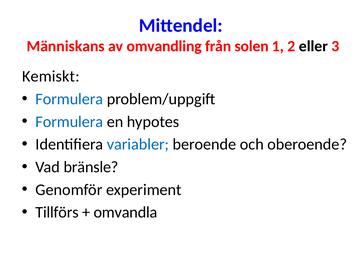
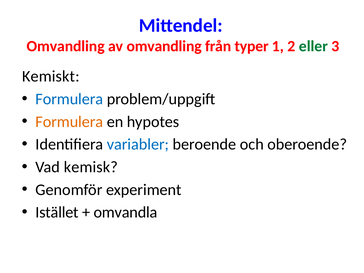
Människans at (66, 46): Människans -> Omvandling
solen: solen -> typer
eller colour: black -> green
Formulera at (69, 122) colour: blue -> orange
bränsle: bränsle -> kemisk
Tillförs: Tillförs -> Istället
